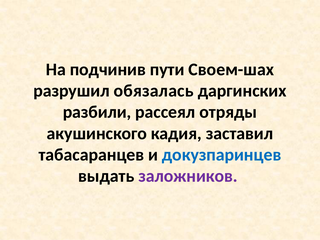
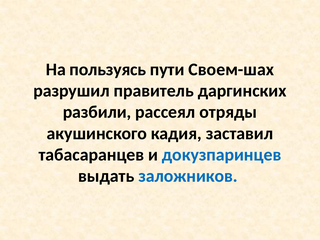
подчинив: подчинив -> пользуясь
обязалась: обязалась -> правитель
заложников colour: purple -> blue
